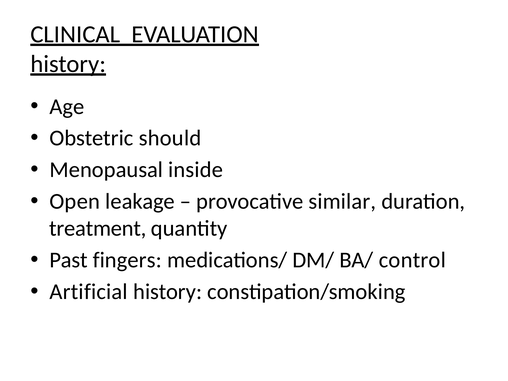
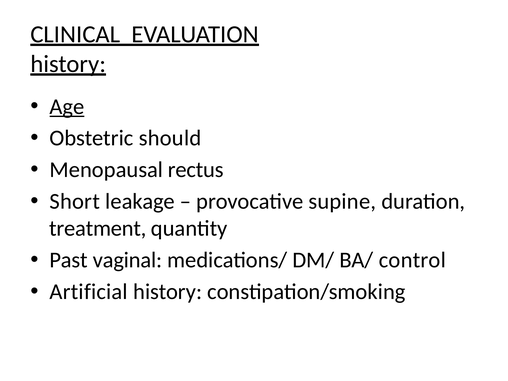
Age underline: none -> present
inside: inside -> rectus
Open: Open -> Short
similar: similar -> supine
fingers: fingers -> vaginal
